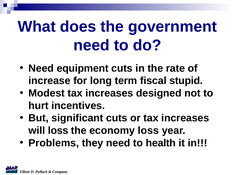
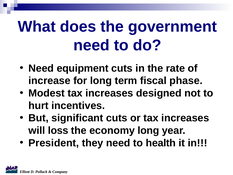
stupid: stupid -> phase
economy loss: loss -> long
Problems: Problems -> President
